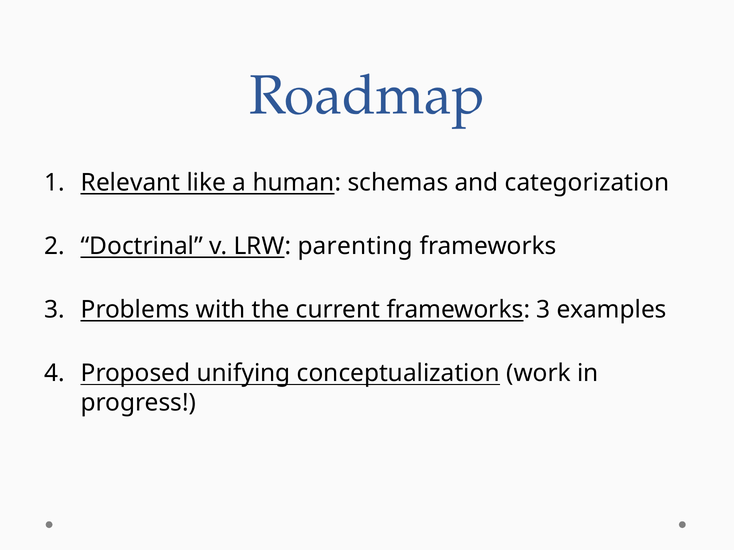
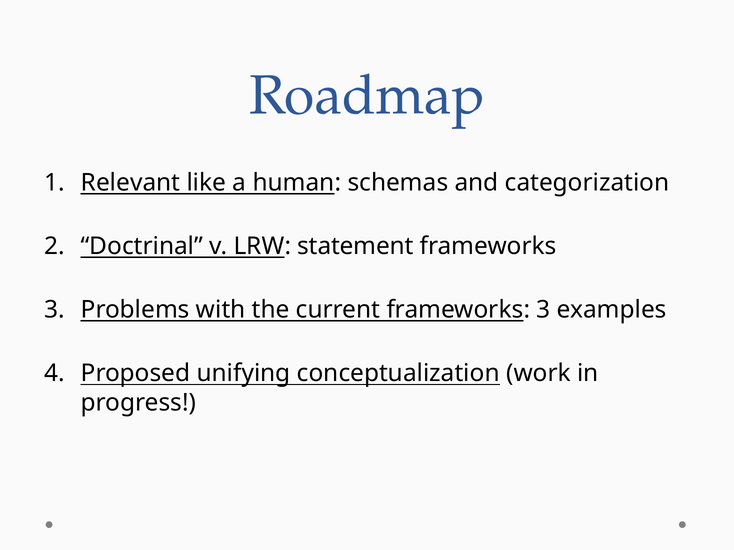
parenting: parenting -> statement
